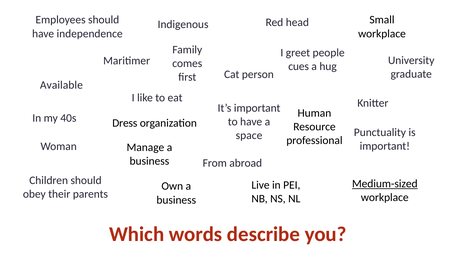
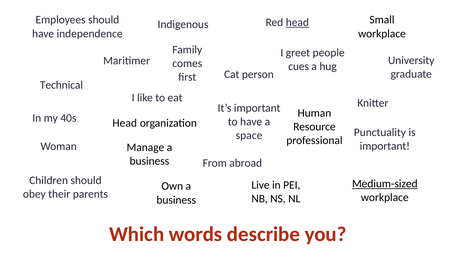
head at (297, 22) underline: none -> present
Available: Available -> Technical
Dress at (125, 123): Dress -> Head
